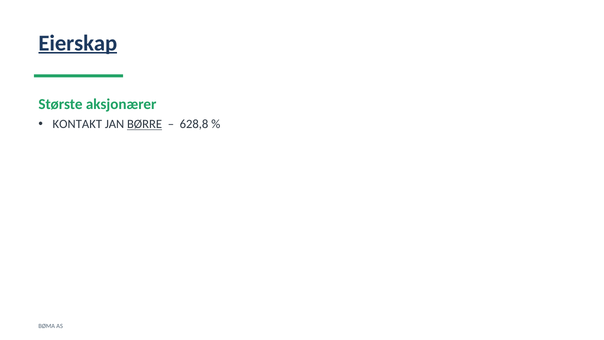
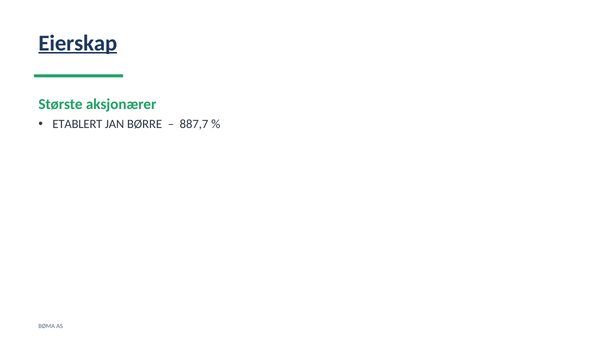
KONTAKT: KONTAKT -> ETABLERT
BØRRE underline: present -> none
628,8: 628,8 -> 887,7
